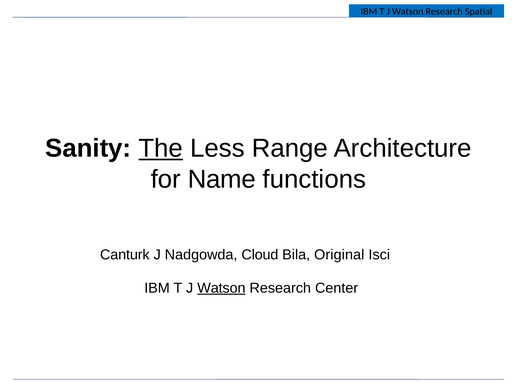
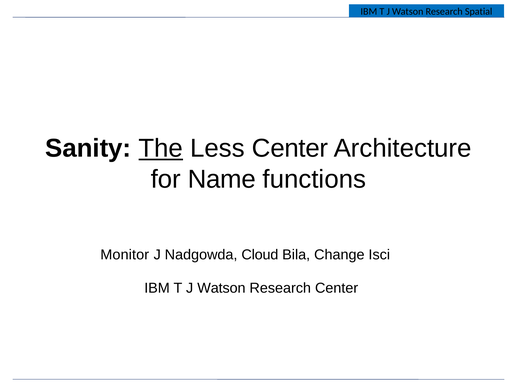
Less Range: Range -> Center
Canturk: Canturk -> Monitor
Original: Original -> Change
Watson at (221, 288) underline: present -> none
